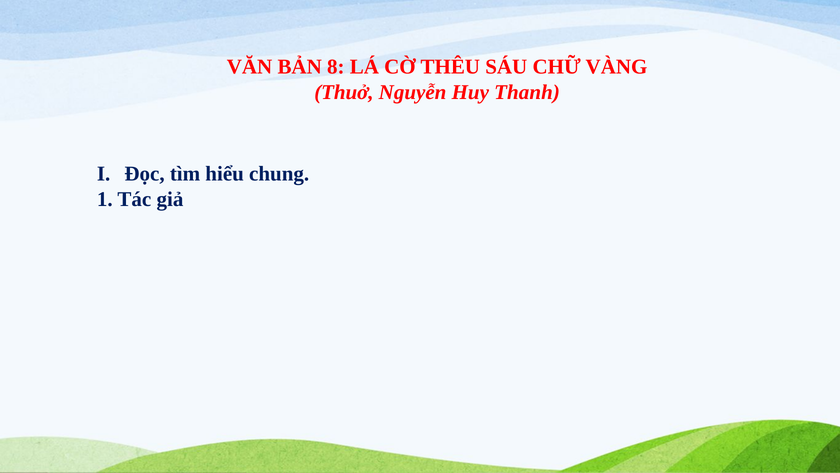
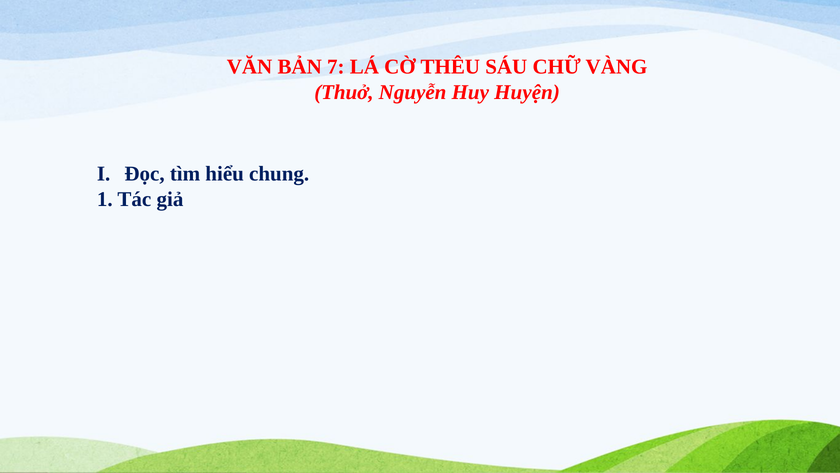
8: 8 -> 7
Thanh: Thanh -> Huyện
